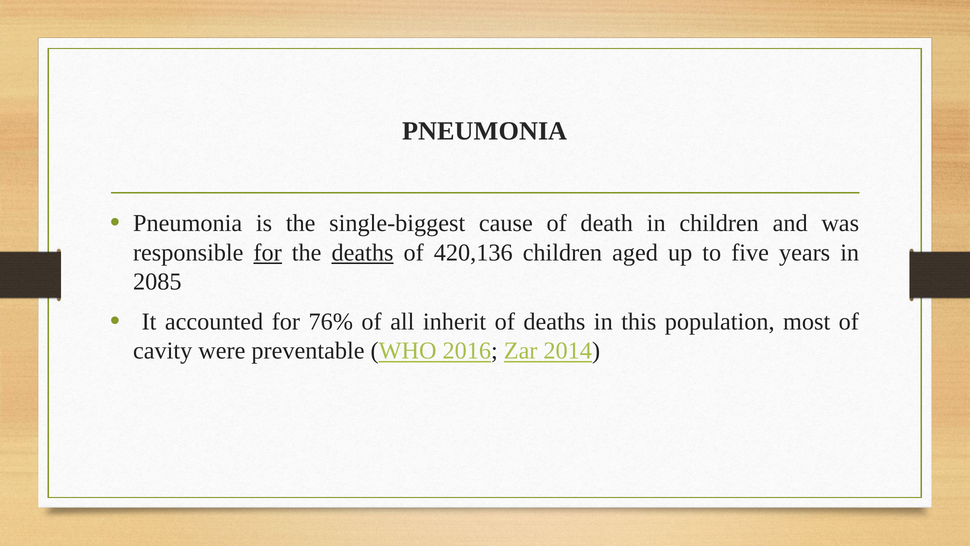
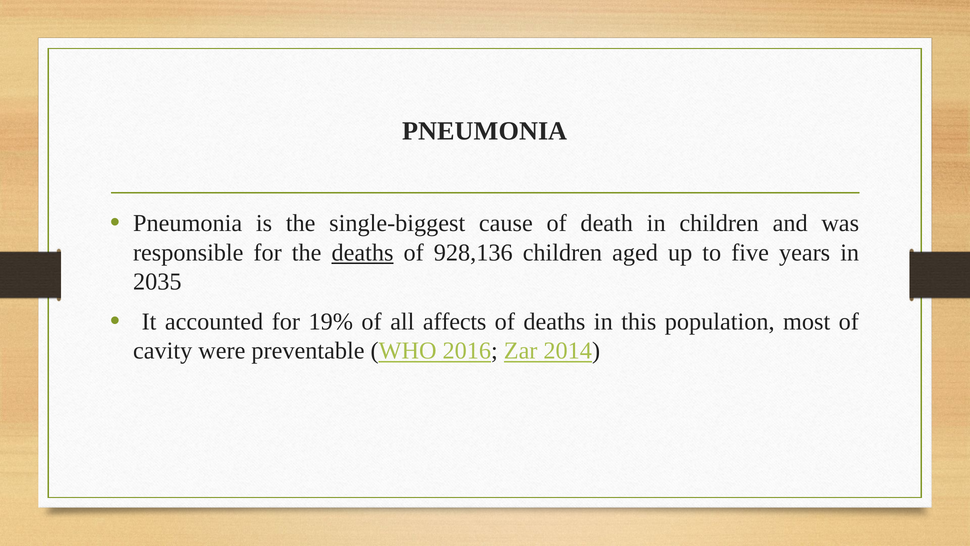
for at (268, 252) underline: present -> none
420,136: 420,136 -> 928,136
2085: 2085 -> 2035
76%: 76% -> 19%
inherit: inherit -> affects
